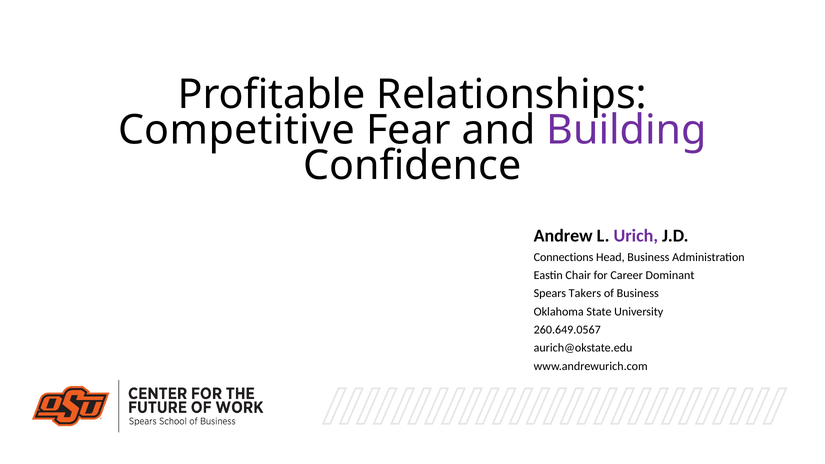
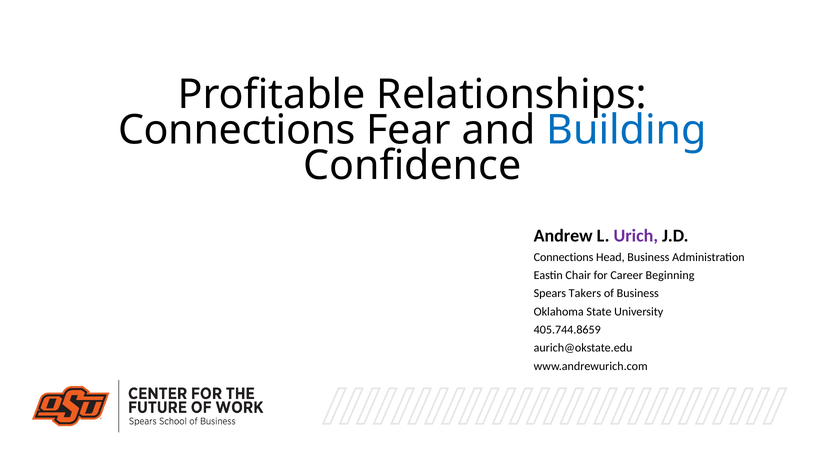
Competitive at (237, 130): Competitive -> Connections
Building colour: purple -> blue
Dominant: Dominant -> Beginning
260.649.0567: 260.649.0567 -> 405.744.8659
